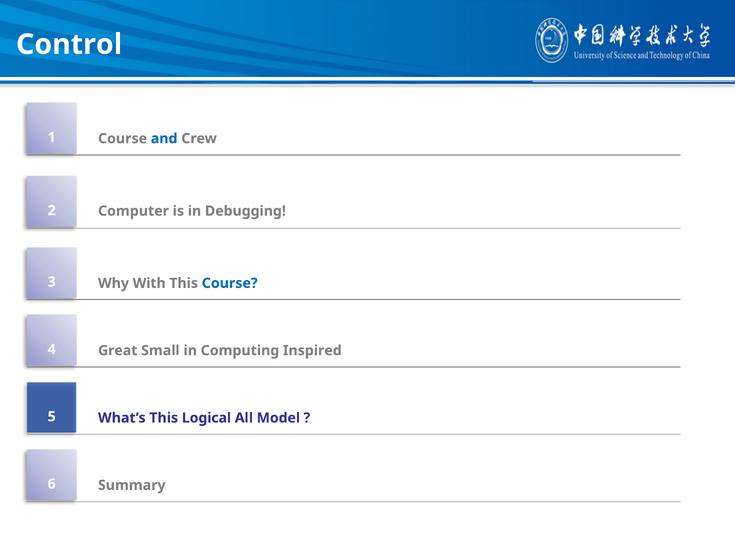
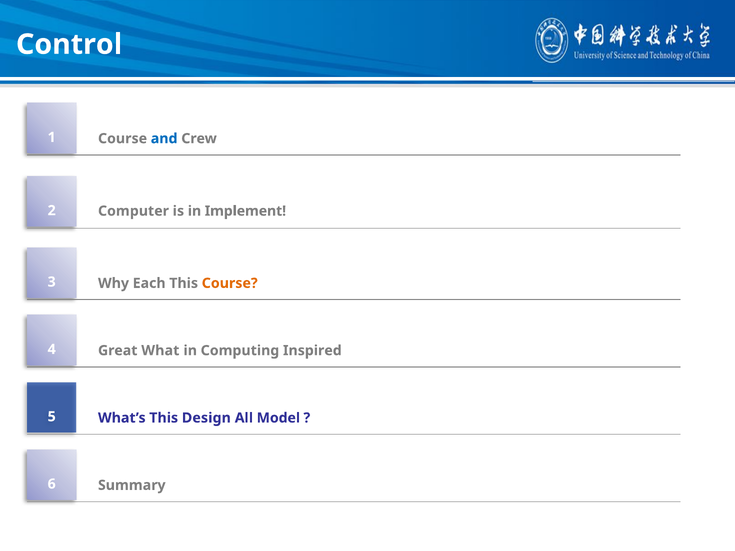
Debugging: Debugging -> Implement
With: With -> Each
Course at (230, 283) colour: blue -> orange
Small: Small -> What
Logical: Logical -> Design
